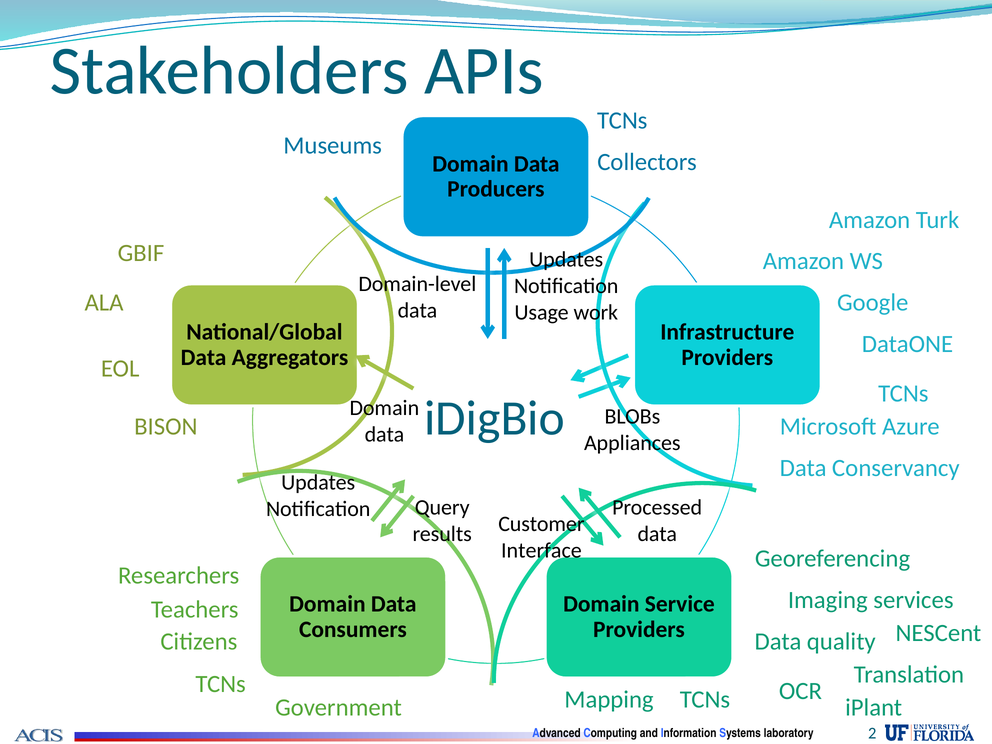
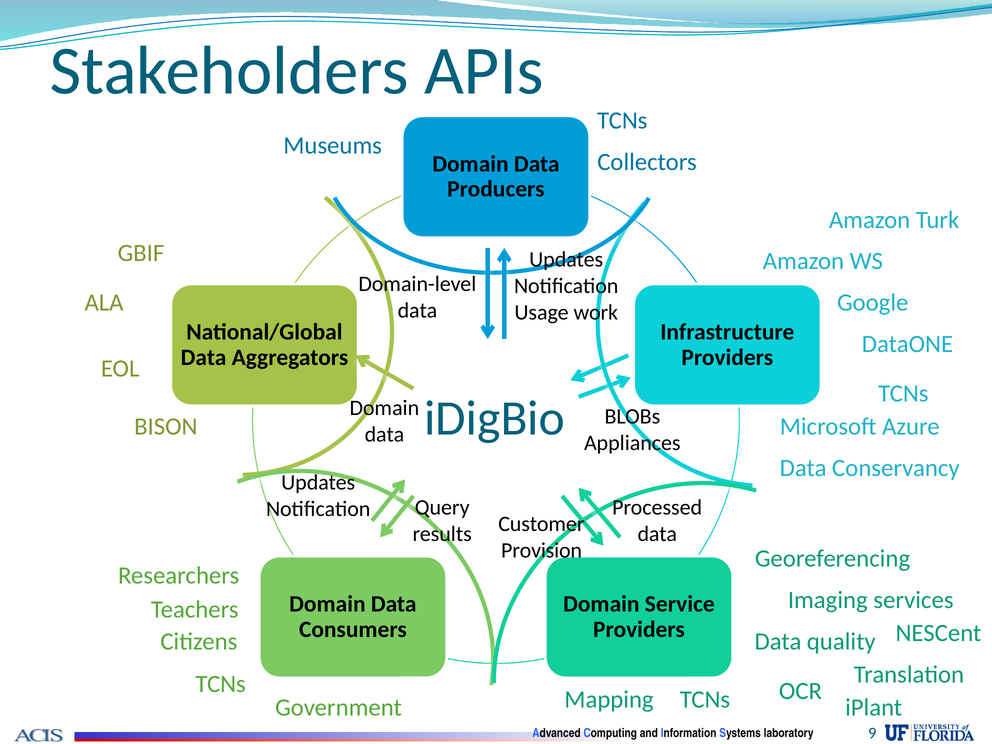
Interface: Interface -> Provision
2: 2 -> 9
